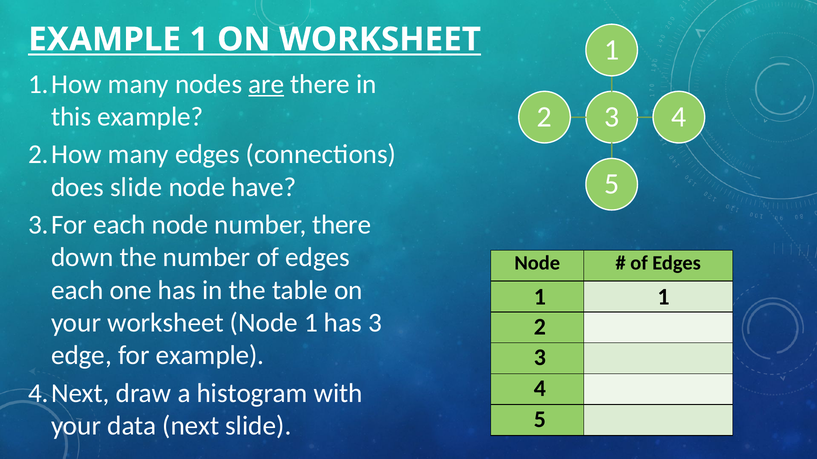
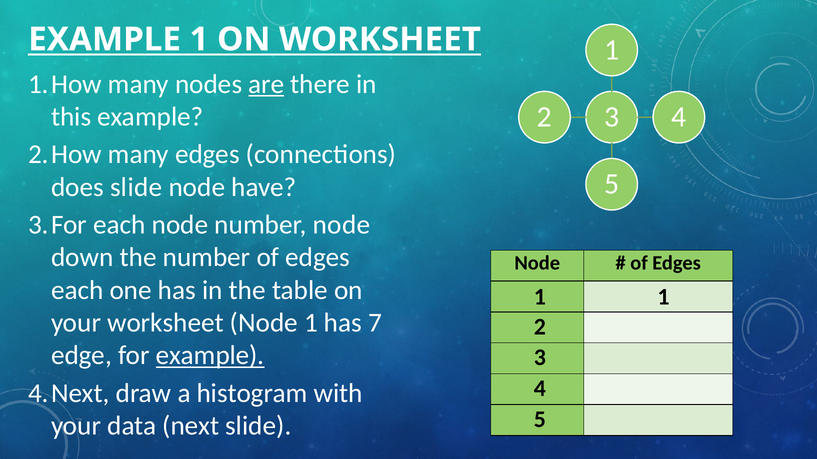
number there: there -> node
has 3: 3 -> 7
example at (210, 356) underline: none -> present
